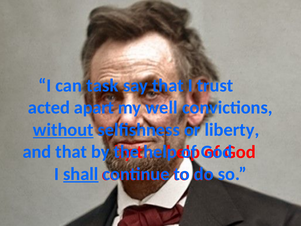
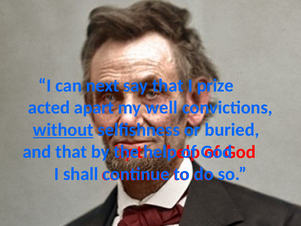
task: task -> next
trust: trust -> prize
liberty: liberty -> buried
shall underline: present -> none
